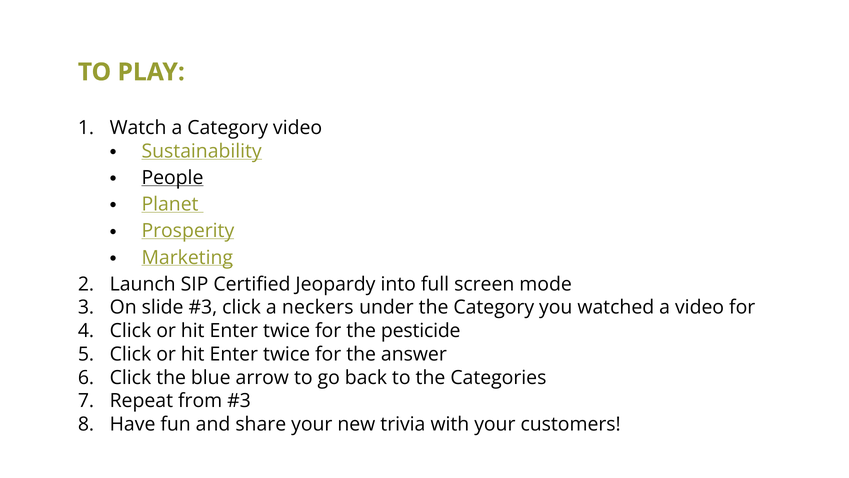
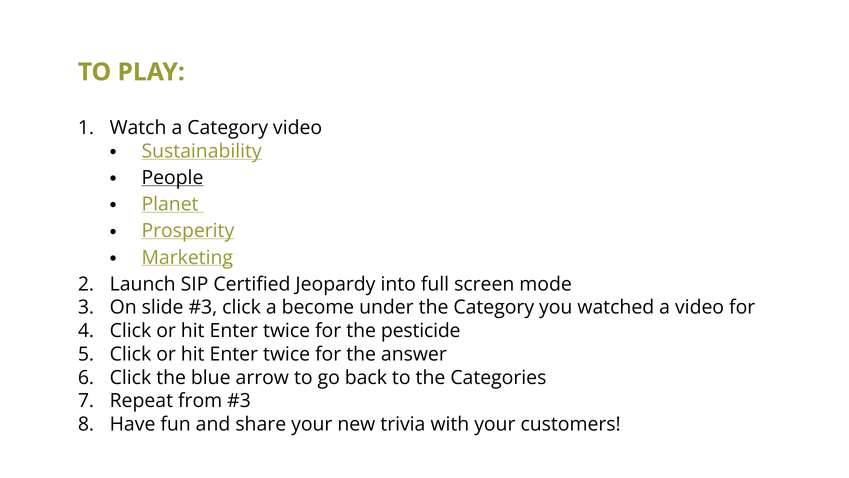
neckers: neckers -> become
